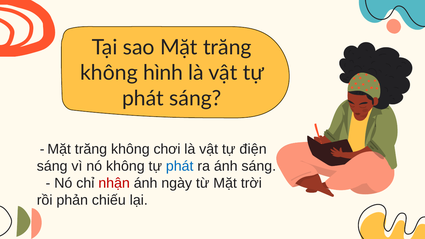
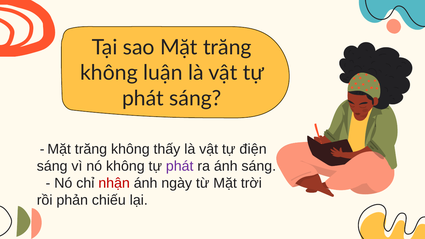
hình: hình -> luận
chơi: chơi -> thấy
phát at (180, 166) colour: blue -> purple
